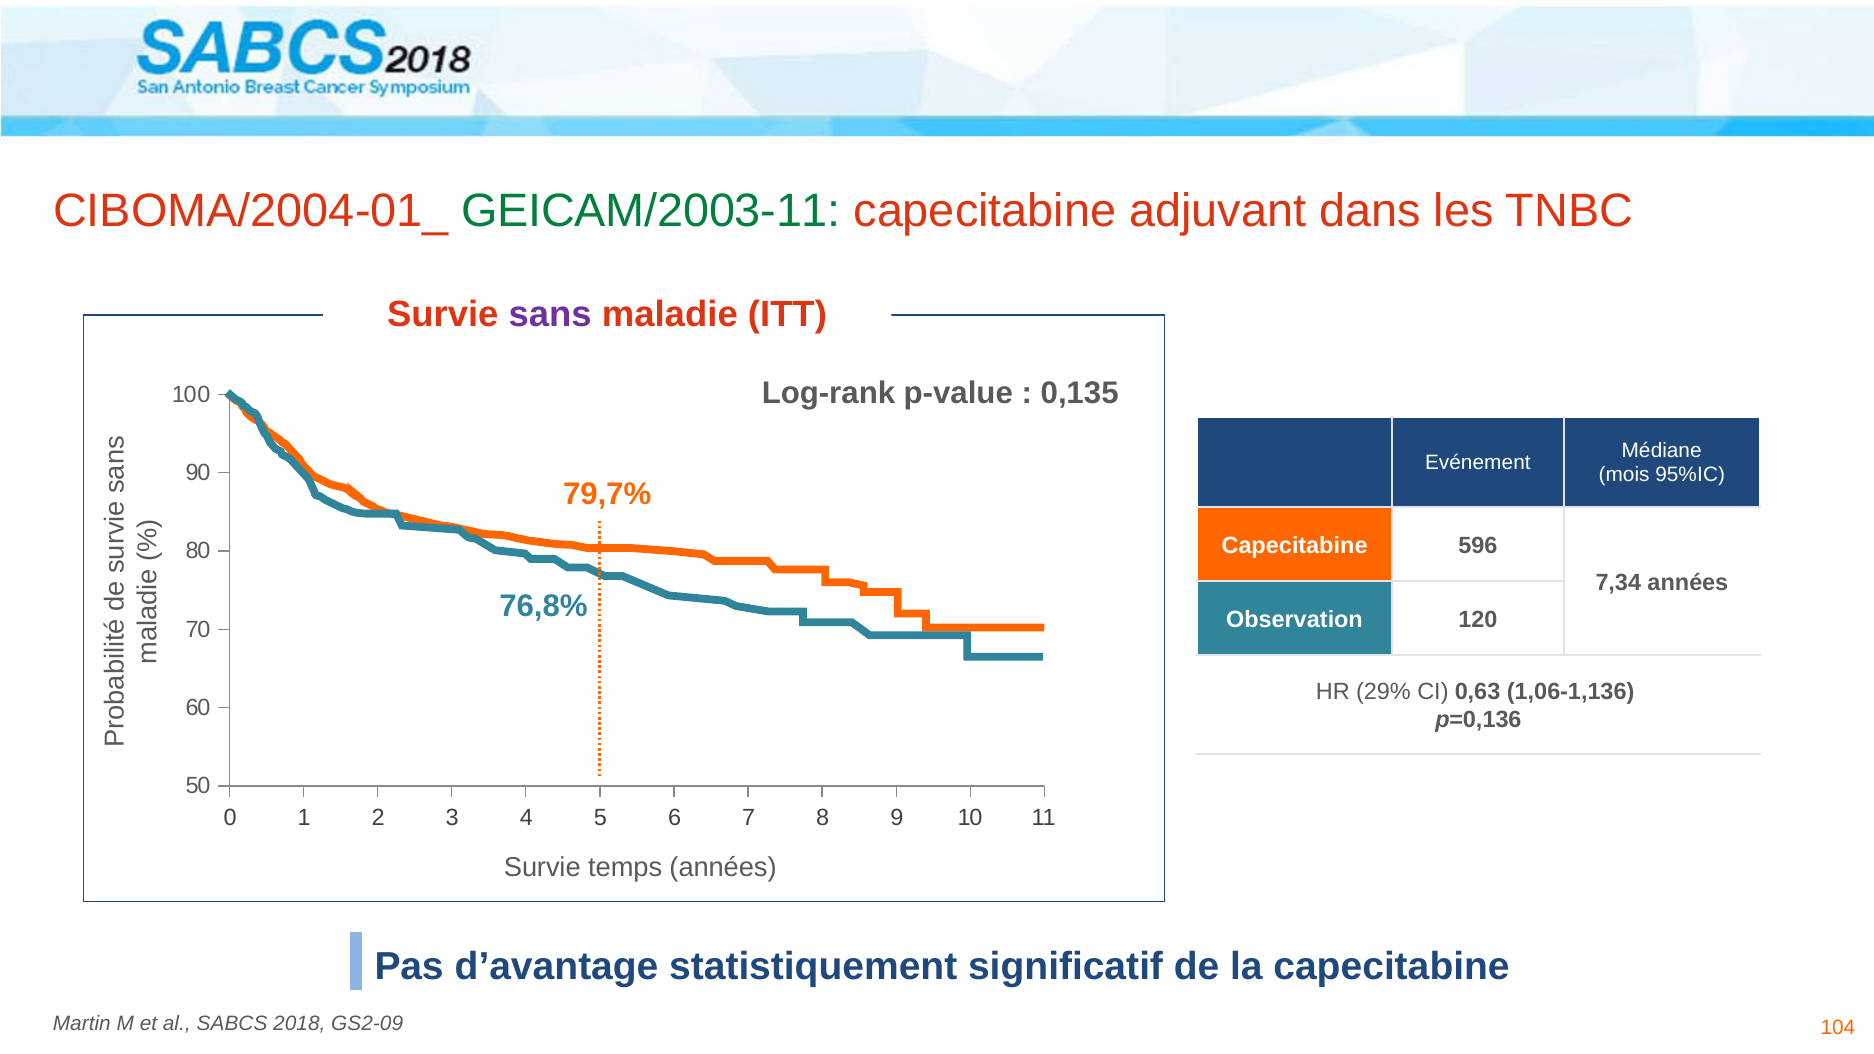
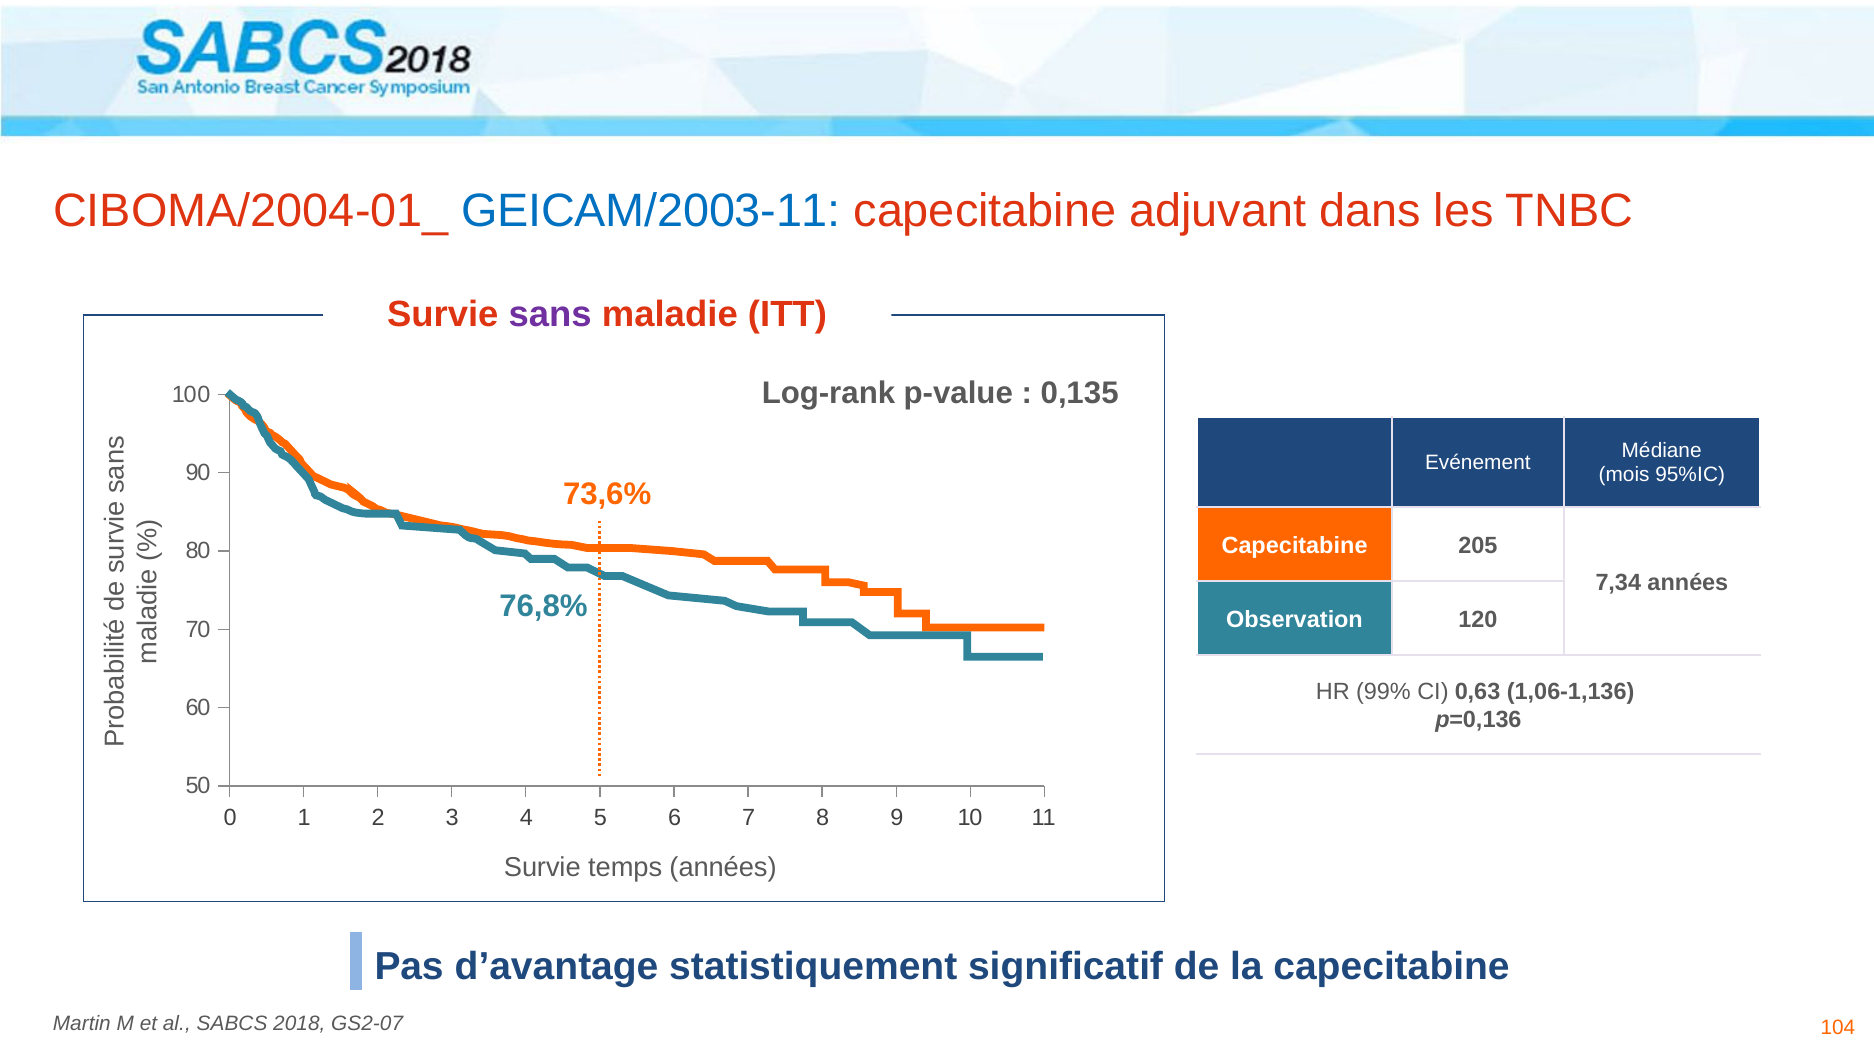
GEICAM/2003-11 colour: green -> blue
79,7%: 79,7% -> 73,6%
596: 596 -> 205
29%: 29% -> 99%
GS2-09: GS2-09 -> GS2-07
